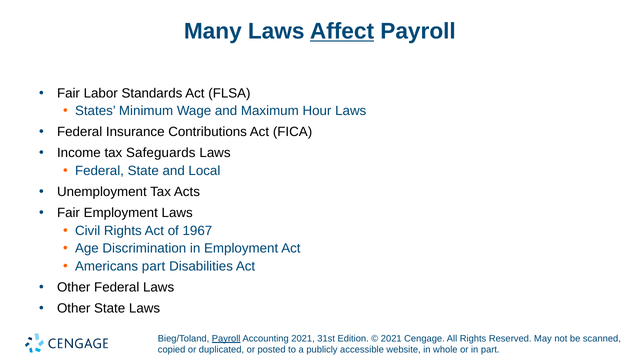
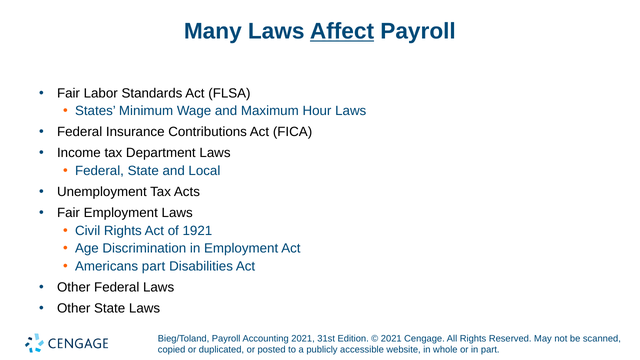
Safeguards: Safeguards -> Department
1967: 1967 -> 1921
Payroll at (226, 338) underline: present -> none
